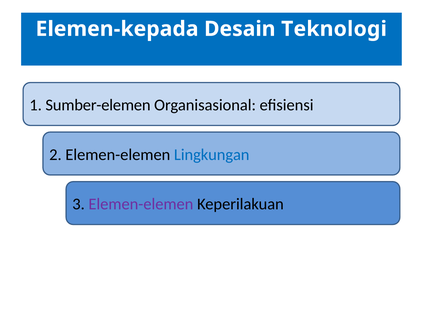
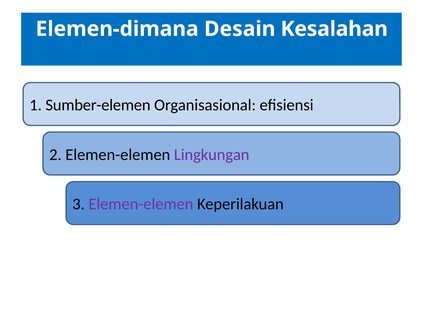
Elemen-kepada: Elemen-kepada -> Elemen-dimana
Teknologi: Teknologi -> Kesalahan
Lingkungan colour: blue -> purple
